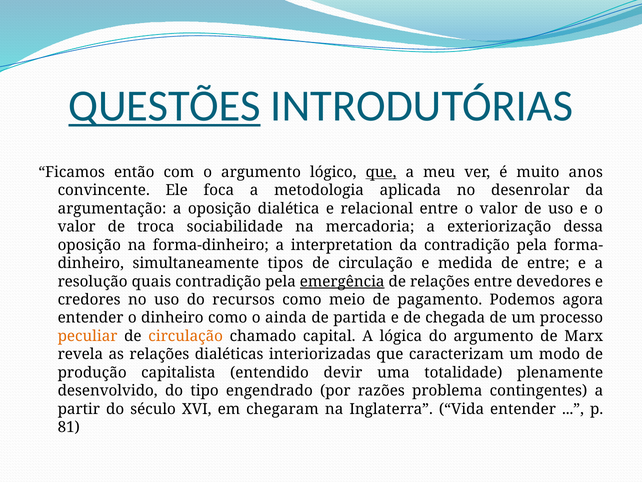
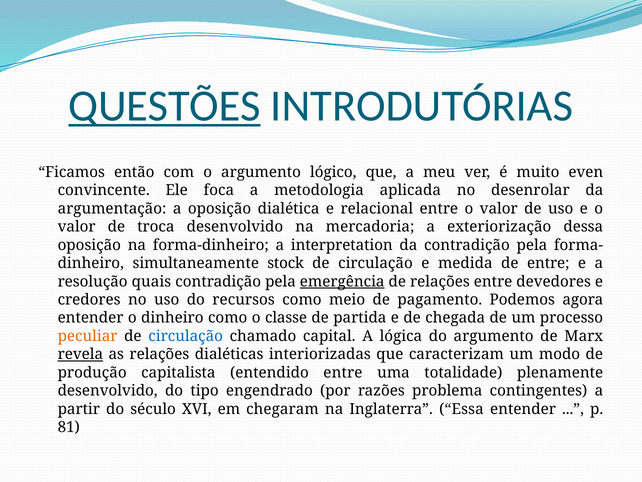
que at (381, 172) underline: present -> none
anos: anos -> even
troca sociabilidade: sociabilidade -> desenvolvido
tipos: tipos -> stock
ainda: ainda -> classe
circulação at (186, 336) colour: orange -> blue
revela underline: none -> present
entendido devir: devir -> entre
Vida: Vida -> Essa
